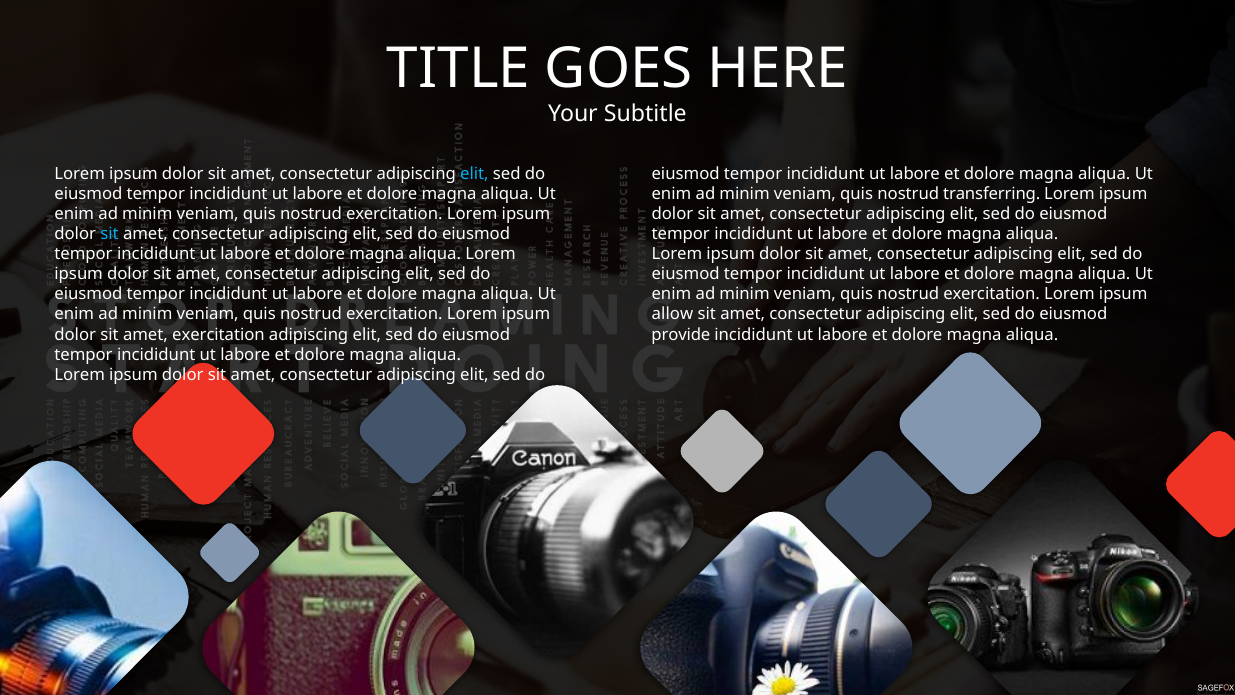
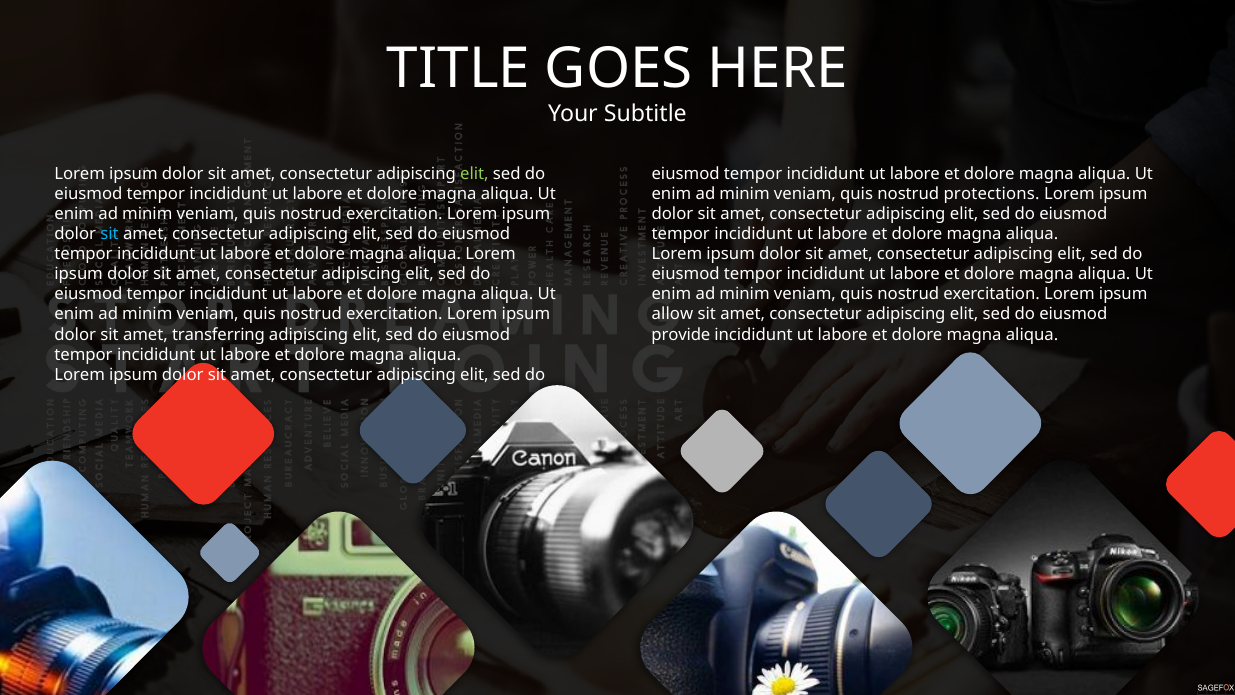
elit at (474, 174) colour: light blue -> light green
transferring: transferring -> protections
amet exercitation: exercitation -> transferring
